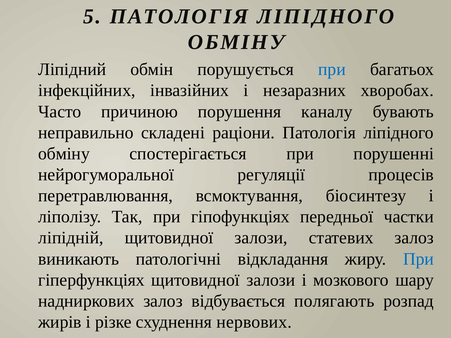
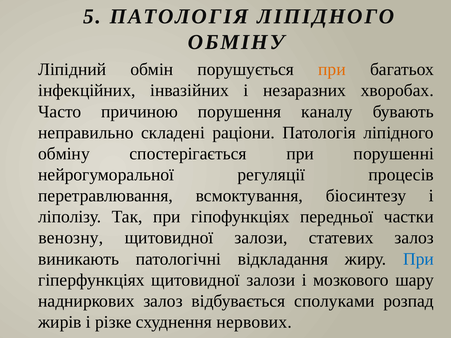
при at (332, 70) colour: blue -> orange
ліпідній: ліпідній -> венозну
полягають: полягають -> сполуками
